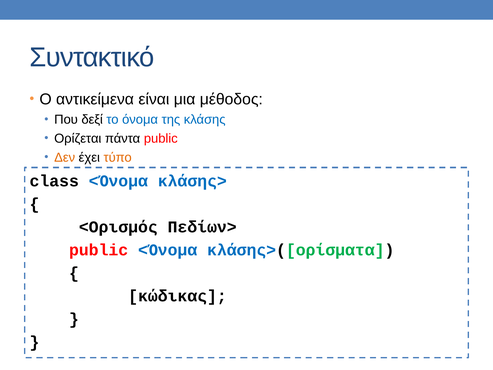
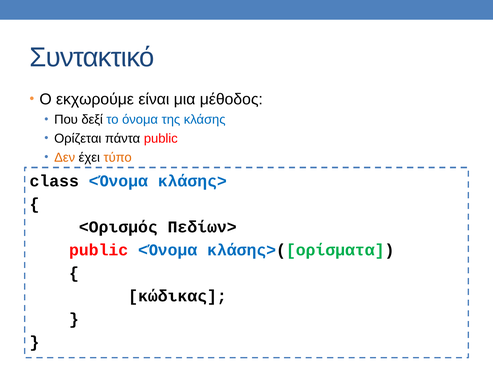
αντικείμενα: αντικείμενα -> εκχωρούμε
